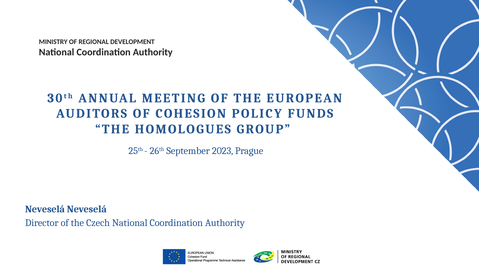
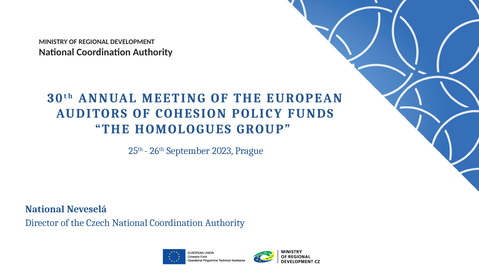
Neveselá at (45, 209): Neveselá -> National
